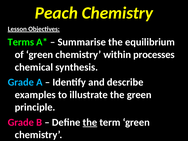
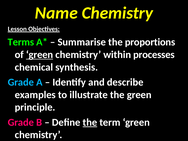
Peach: Peach -> Name
equilibrium: equilibrium -> proportions
green at (40, 55) underline: none -> present
